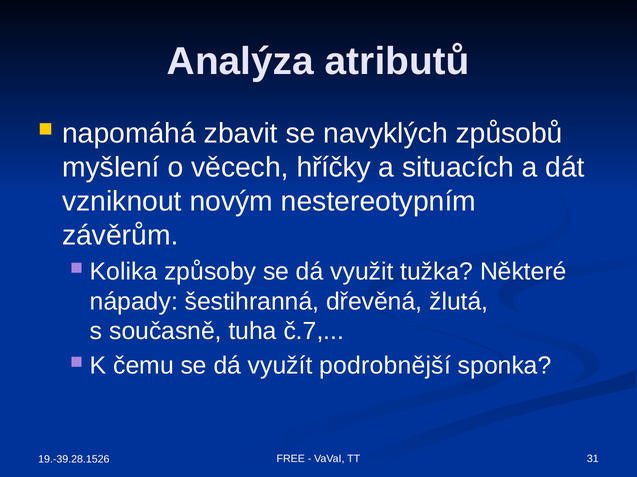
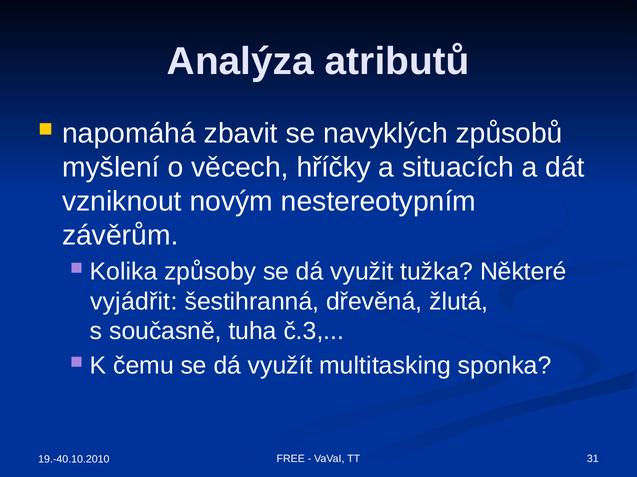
nápady: nápady -> vyjádřit
č.7: č.7 -> č.3
podrobnější: podrobnější -> multitasking
19.-39.28.1526: 19.-39.28.1526 -> 19.-40.10.2010
